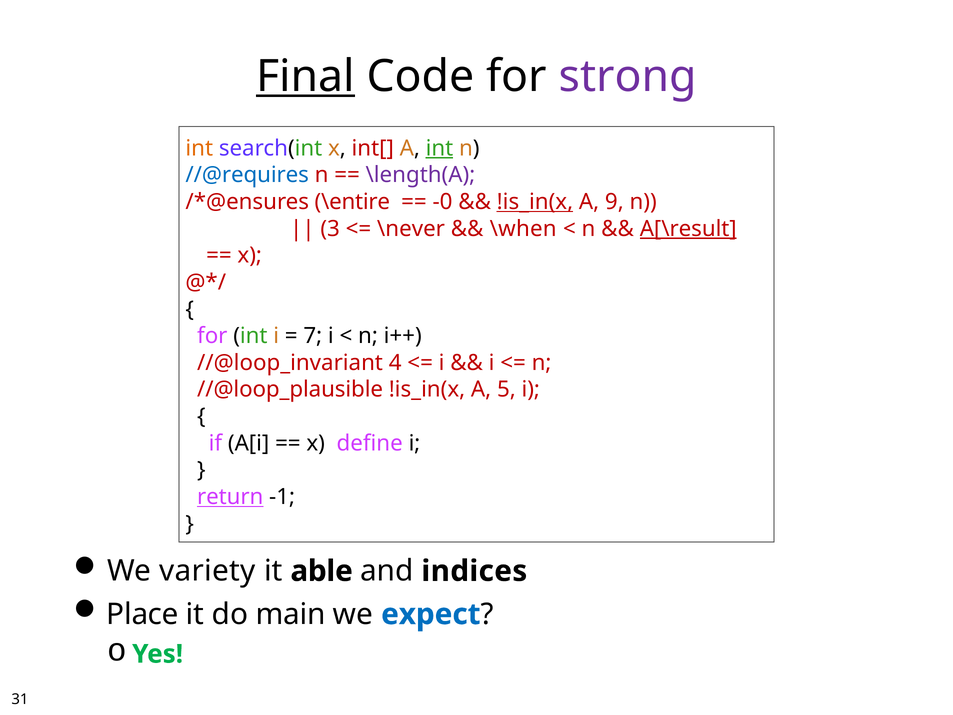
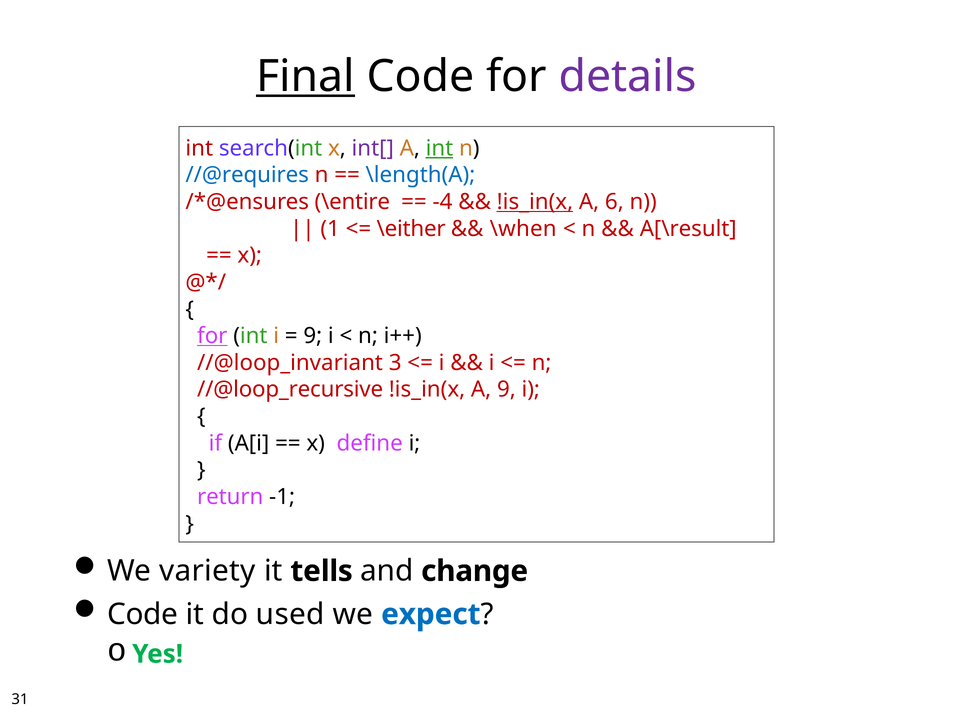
strong: strong -> details
int at (199, 148) colour: orange -> red
int[ colour: red -> purple
\length(A colour: purple -> blue
-0: -0 -> -4
9: 9 -> 6
3: 3 -> 1
\never: \never -> \either
A[\result underline: present -> none
for at (212, 336) underline: none -> present
7 at (313, 336): 7 -> 9
4: 4 -> 3
//@loop_plausible: //@loop_plausible -> //@loop_recursive
A 5: 5 -> 9
return underline: present -> none
able: able -> tells
indices: indices -> change
Place at (143, 614): Place -> Code
main: main -> used
